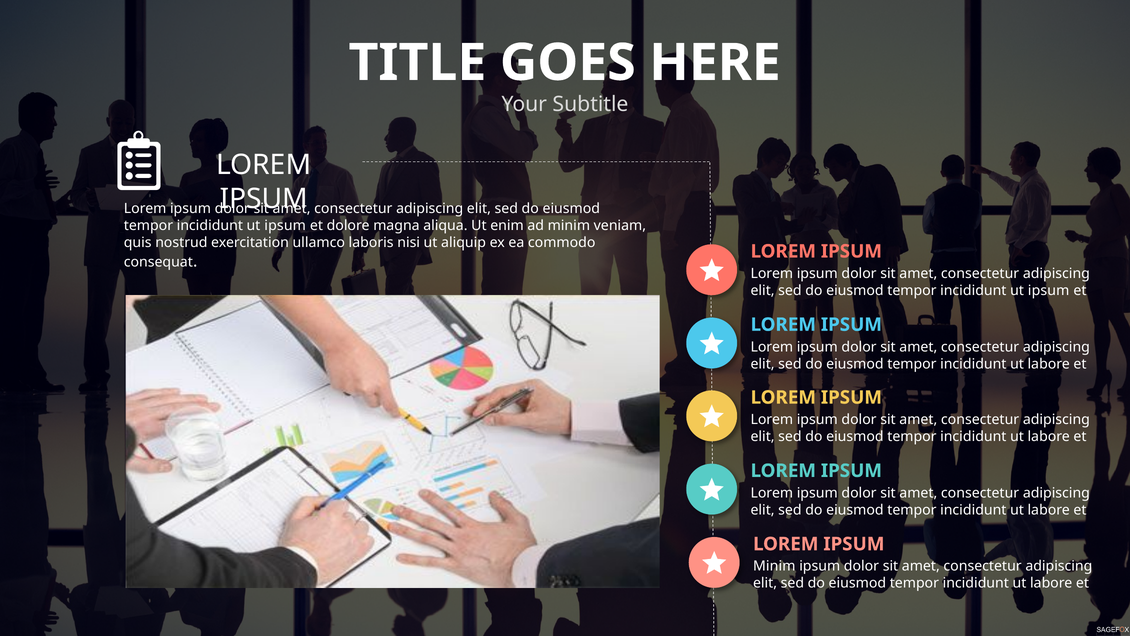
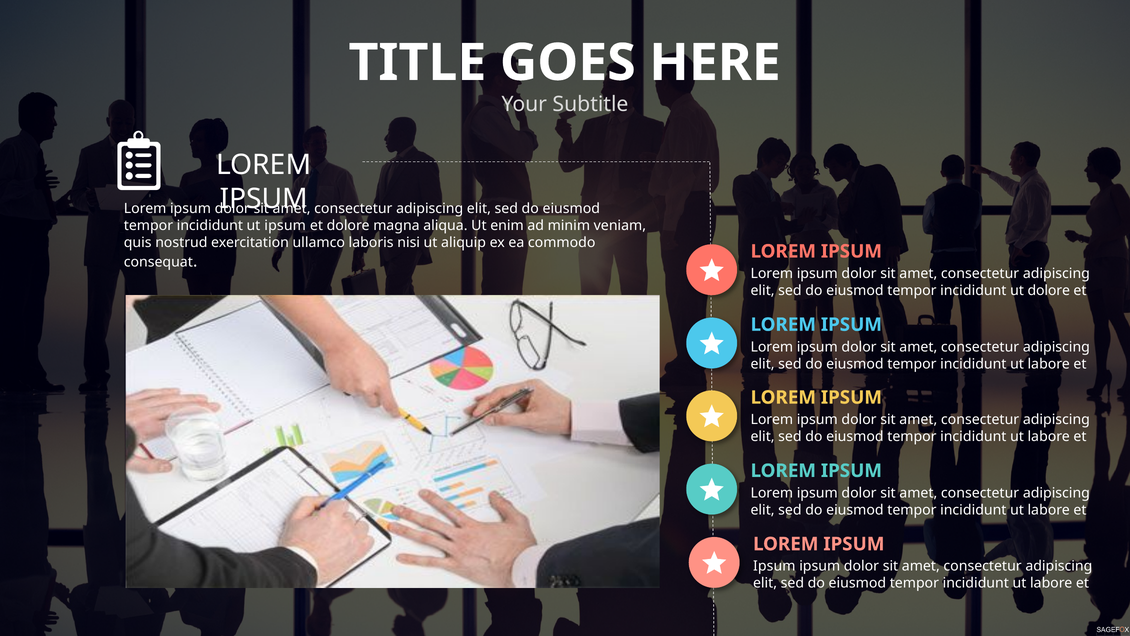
ipsum at (1049, 290): ipsum -> dolore
Minim at (774, 566): Minim -> Ipsum
